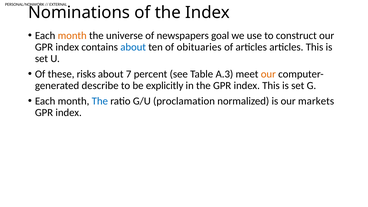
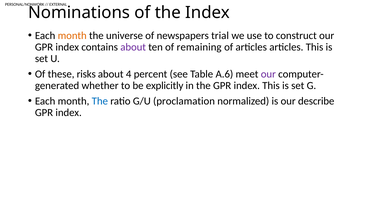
goal: goal -> trial
about at (133, 47) colour: blue -> purple
obituaries: obituaries -> remaining
7: 7 -> 4
A.3: A.3 -> A.6
our at (268, 74) colour: orange -> purple
describe: describe -> whether
markets: markets -> describe
